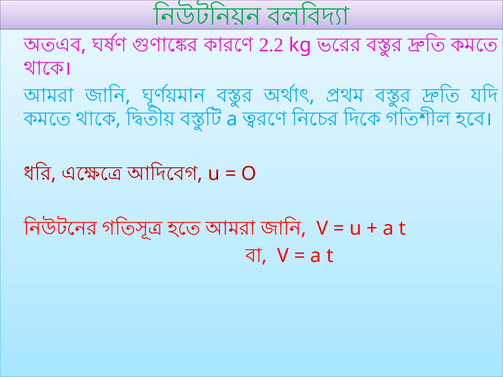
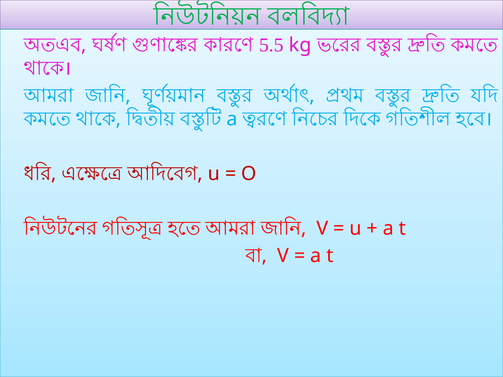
2.2: 2.2 -> 5.5
